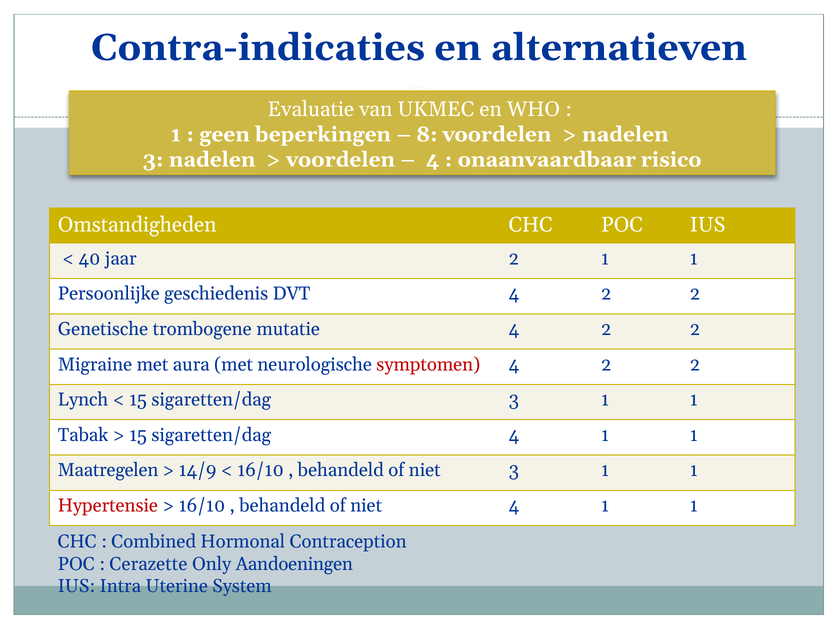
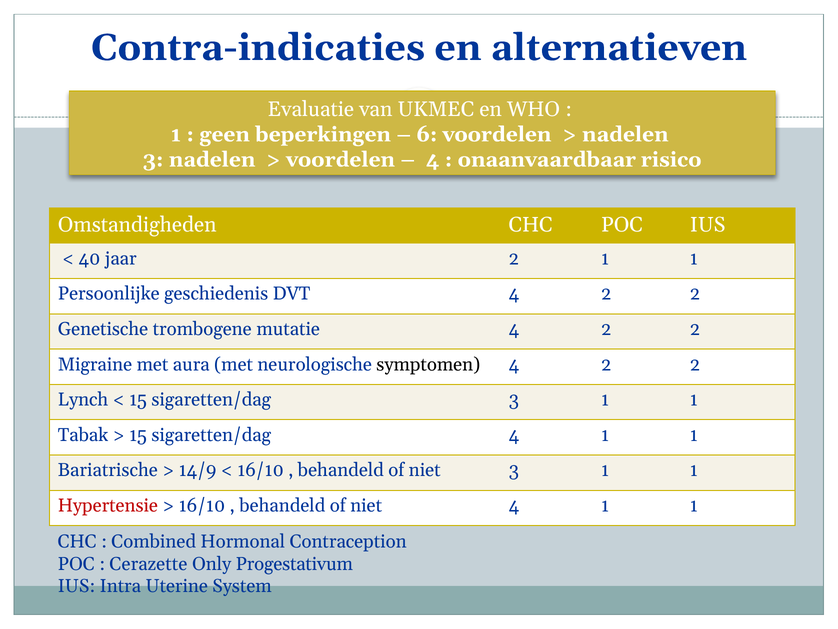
8: 8 -> 6
symptomen colour: red -> black
Maatregelen: Maatregelen -> Bariatrische
Aandoeningen: Aandoeningen -> Progestativum
